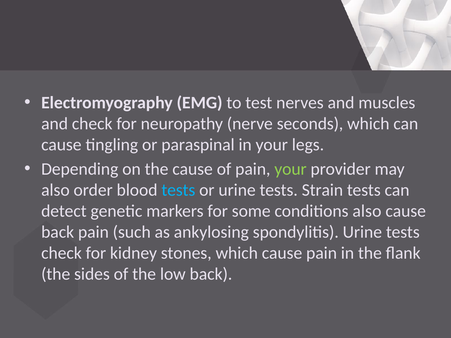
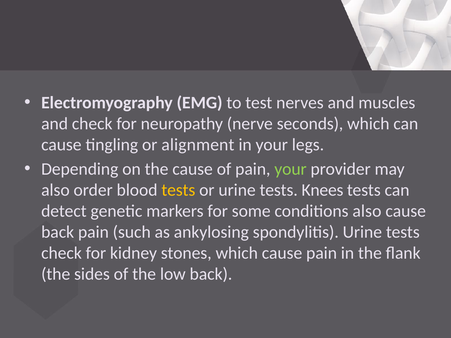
paraspinal: paraspinal -> alignment
tests at (178, 190) colour: light blue -> yellow
Strain: Strain -> Knees
